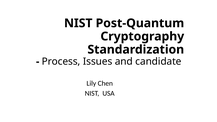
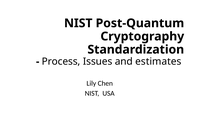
candidate: candidate -> estimates
